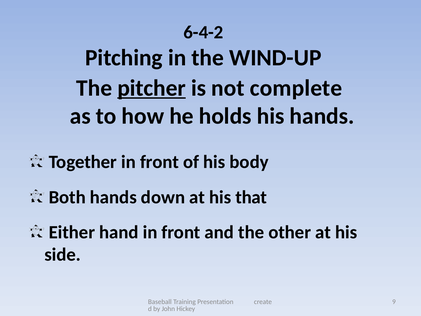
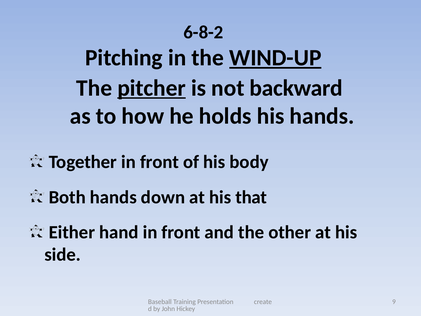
6-4-2: 6-4-2 -> 6-8-2
WIND-UP underline: none -> present
complete: complete -> backward
